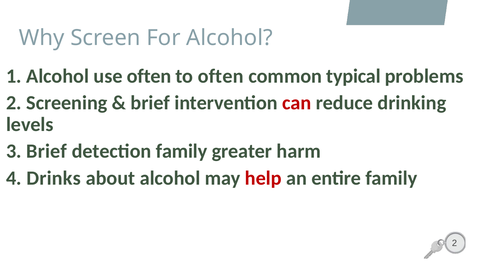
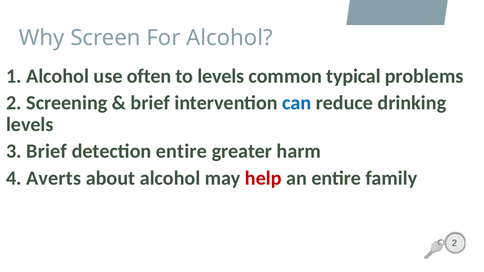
to often: often -> levels
can colour: red -> blue
detection family: family -> entire
Drinks: Drinks -> Averts
